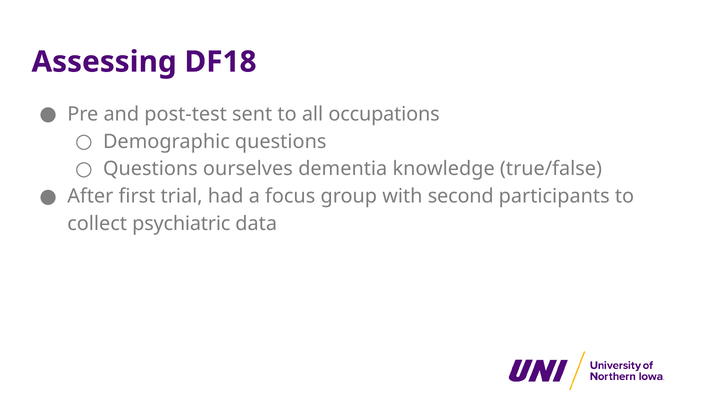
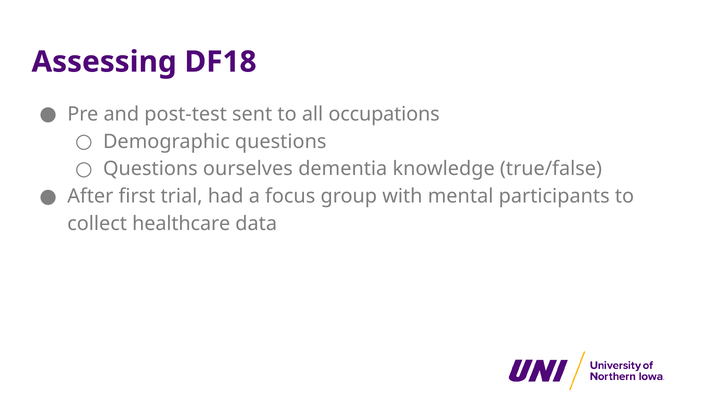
second: second -> mental
psychiatric: psychiatric -> healthcare
